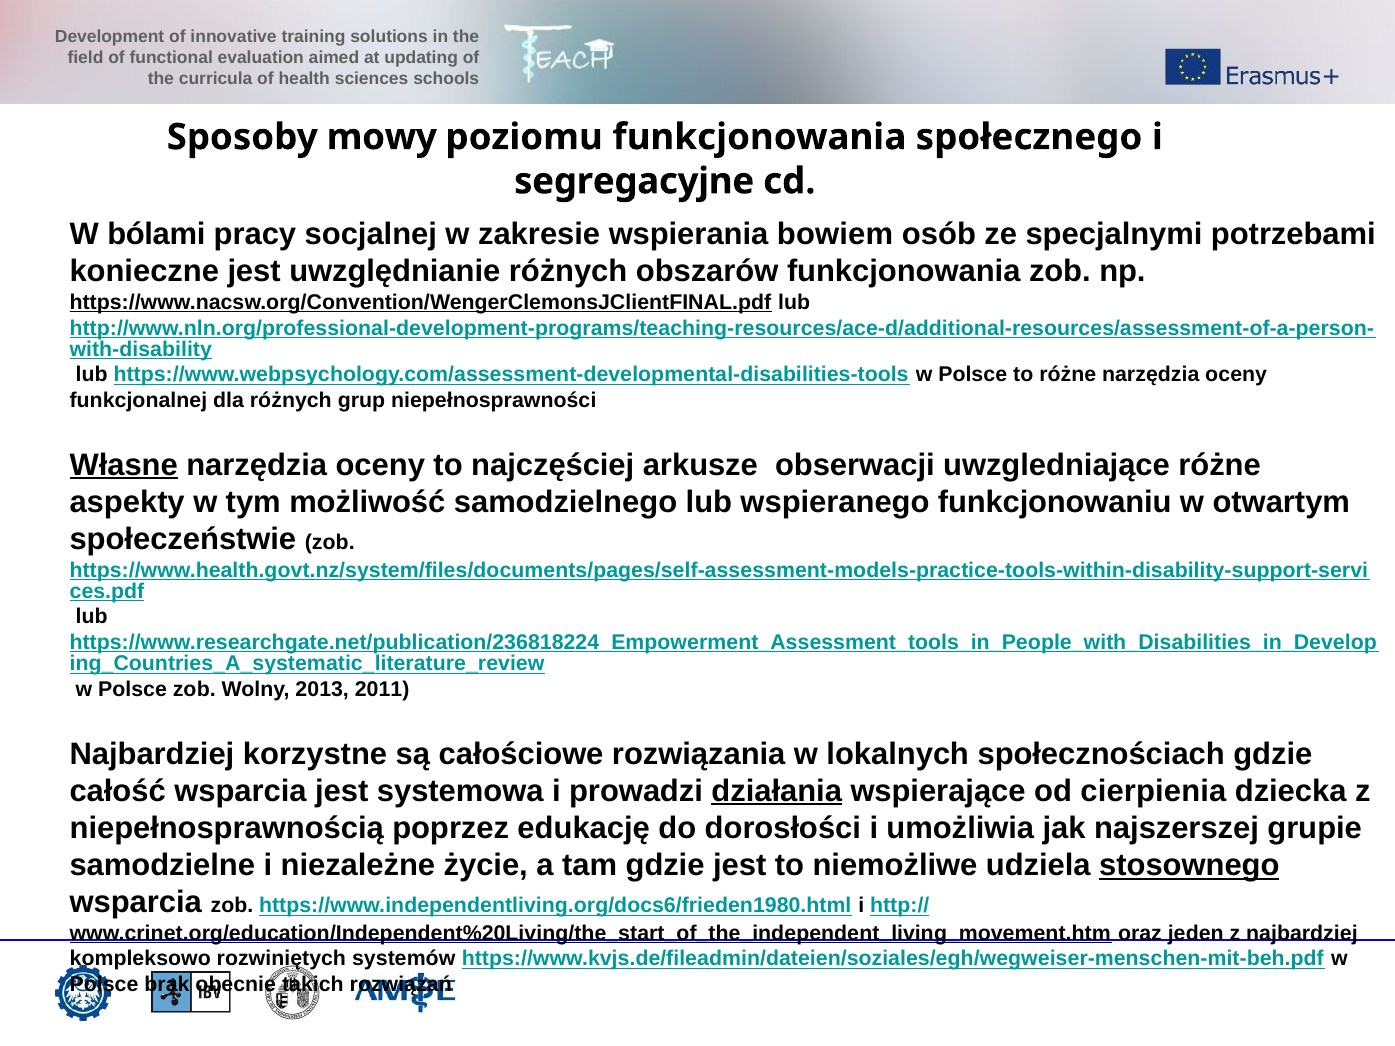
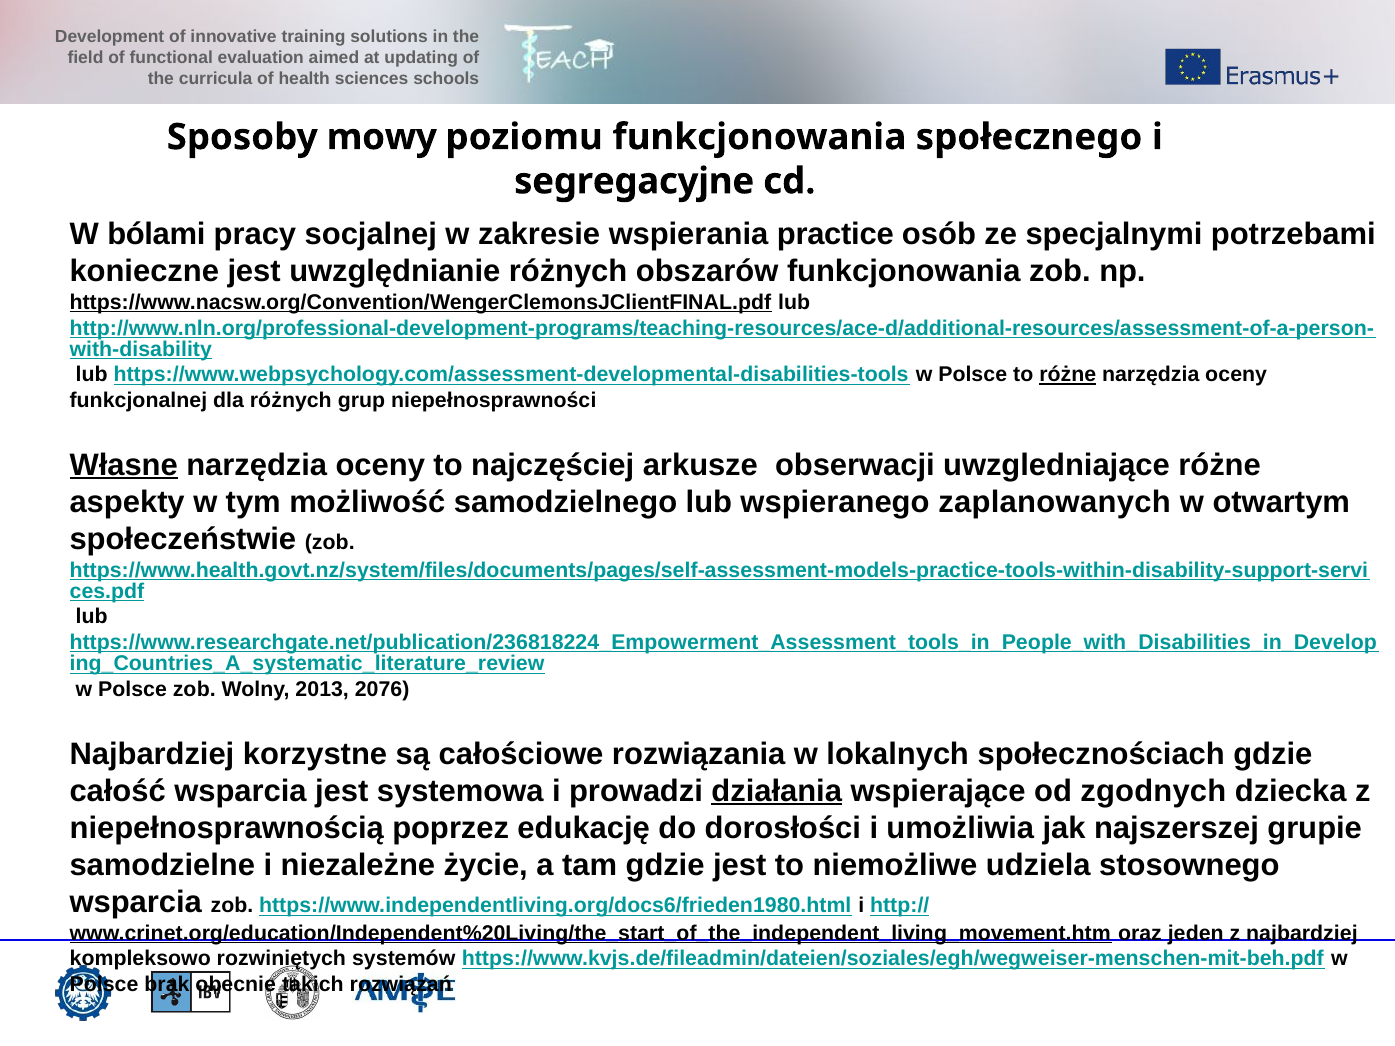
bowiem: bowiem -> practice
różne at (1068, 375) underline: none -> present
funkcjonowaniu: funkcjonowaniu -> zaplanowanych
2011: 2011 -> 2076
cierpienia: cierpienia -> zgodnych
stosownego underline: present -> none
